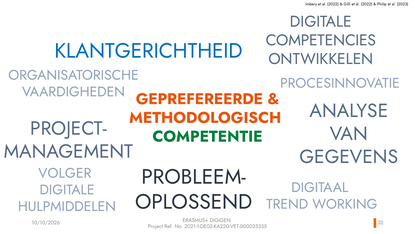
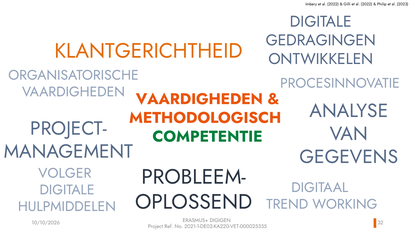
COMPETENCIES: COMPETENCIES -> GEDRAGINGEN
KLANTGERICHTHEID colour: blue -> orange
GEPREFEREERDE at (199, 99): GEPREFEREERDE -> VAARDIGHEDEN
